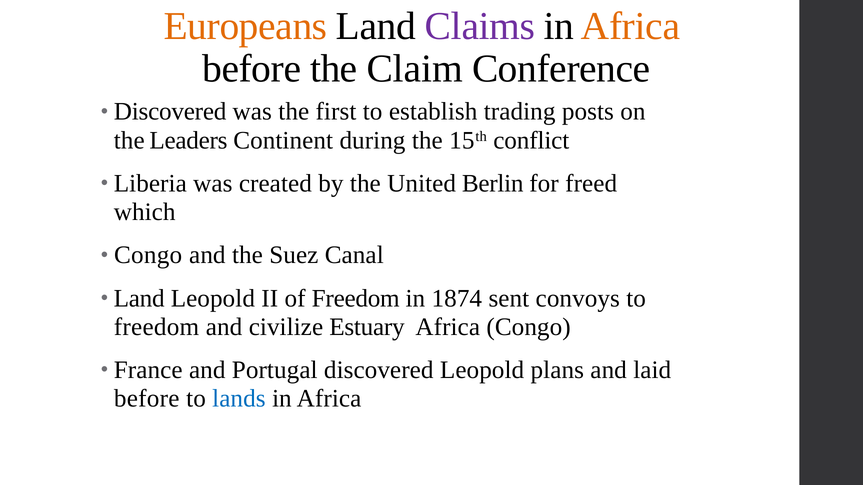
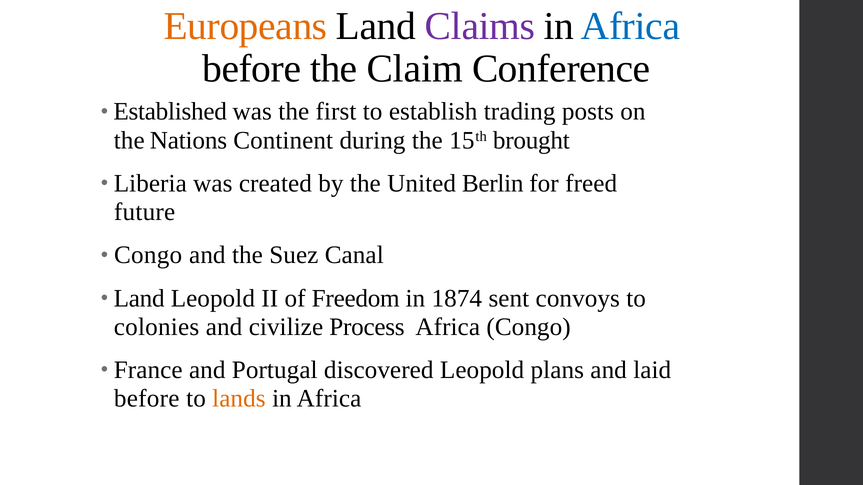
Africa at (631, 26) colour: orange -> blue
Discovered at (170, 112): Discovered -> Established
Leaders: Leaders -> Nations
conflict: conflict -> brought
which: which -> future
freedom at (157, 327): freedom -> colonies
Estuary: Estuary -> Process
lands colour: blue -> orange
